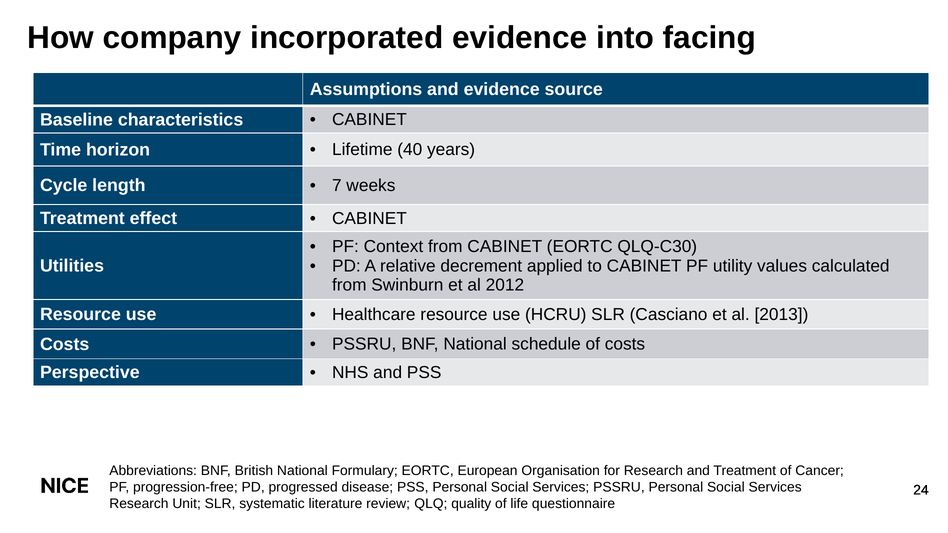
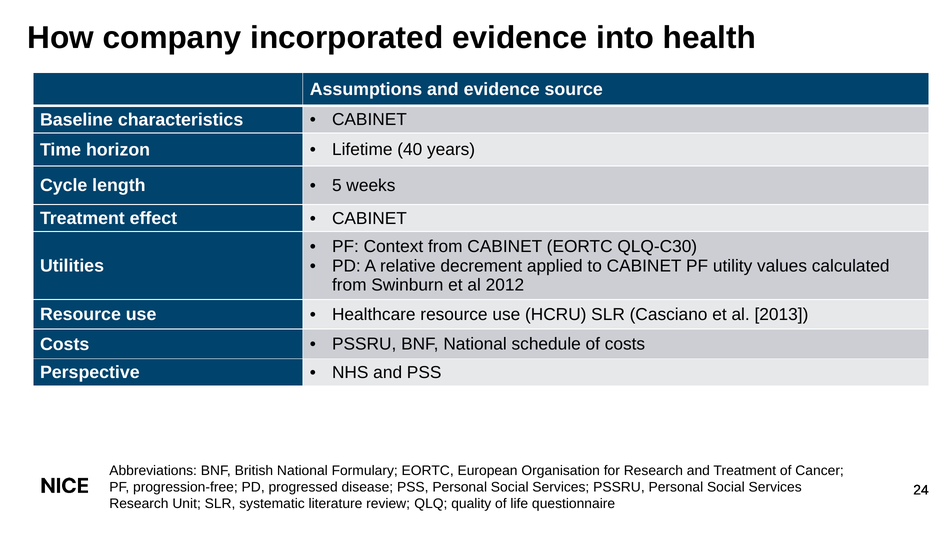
facing: facing -> health
7: 7 -> 5
